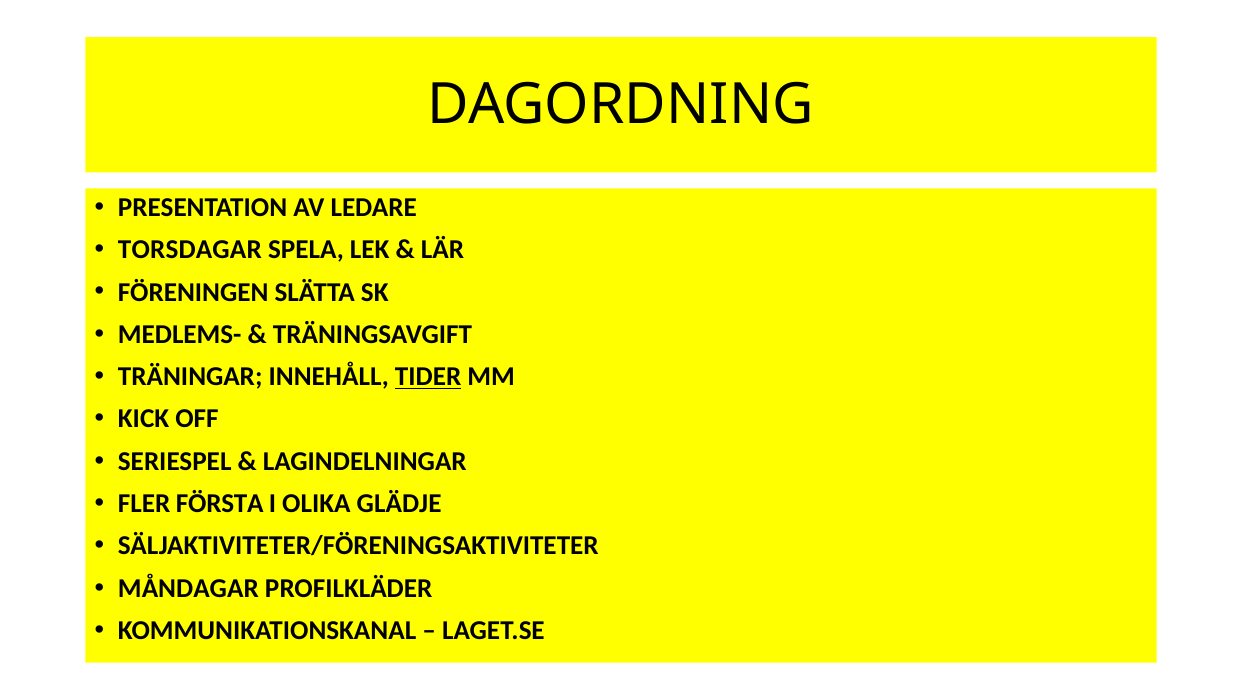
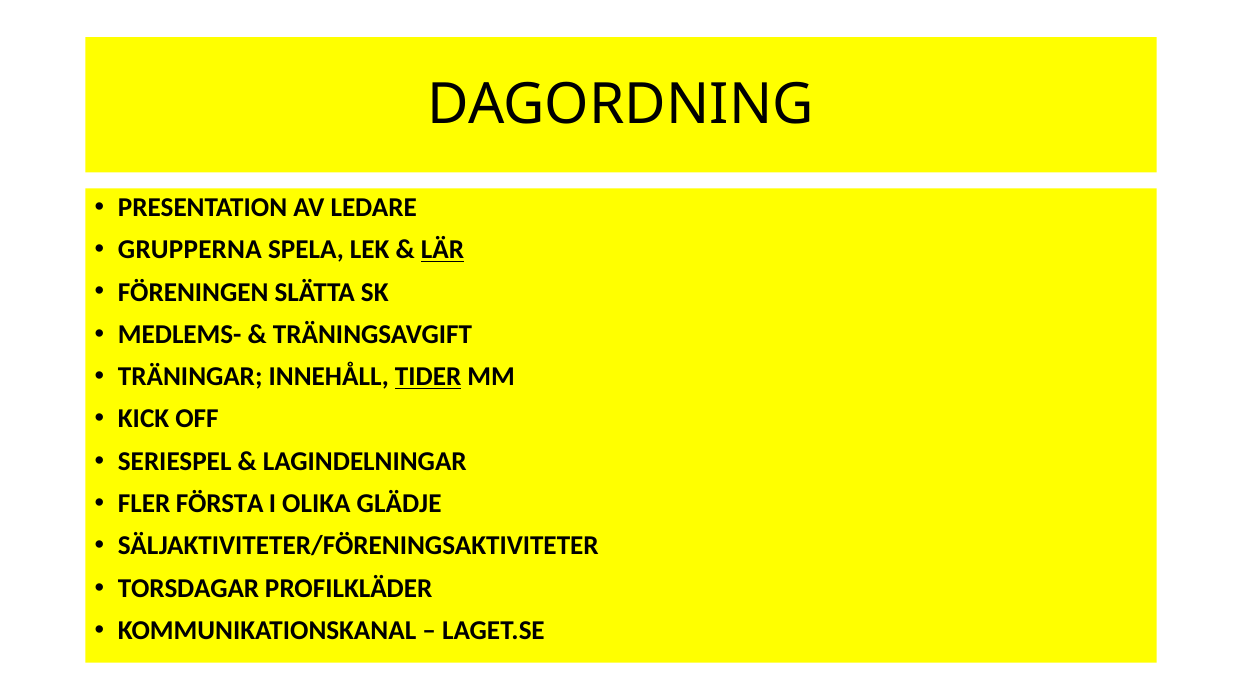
TORSDAGAR: TORSDAGAR -> GRUPPERNA
LÄR underline: none -> present
MÅNDAGAR: MÅNDAGAR -> TORSDAGAR
